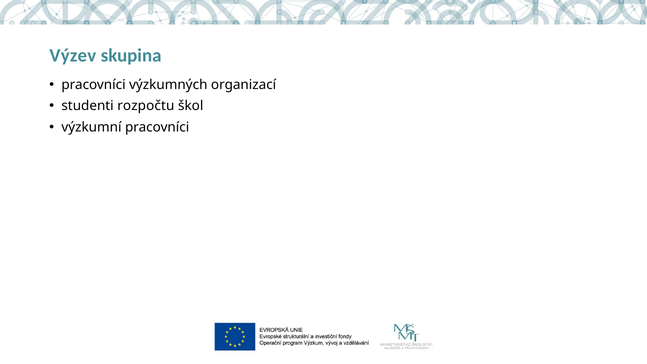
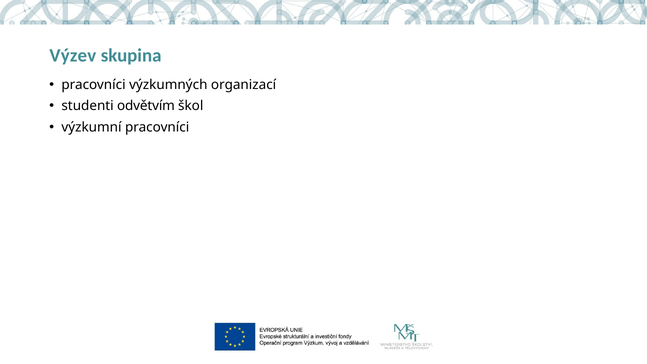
rozpočtu: rozpočtu -> odvětvím
